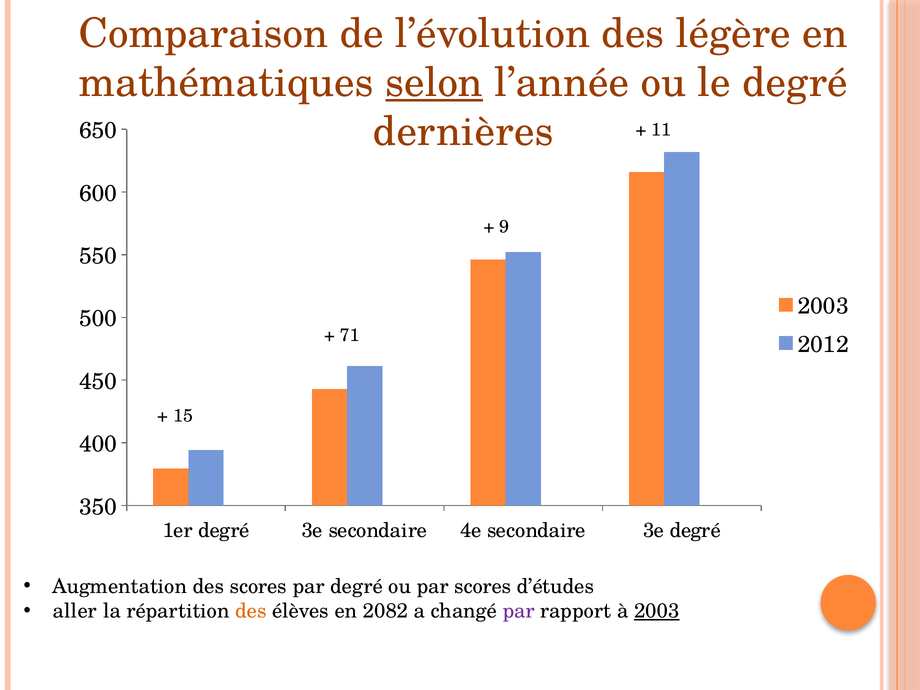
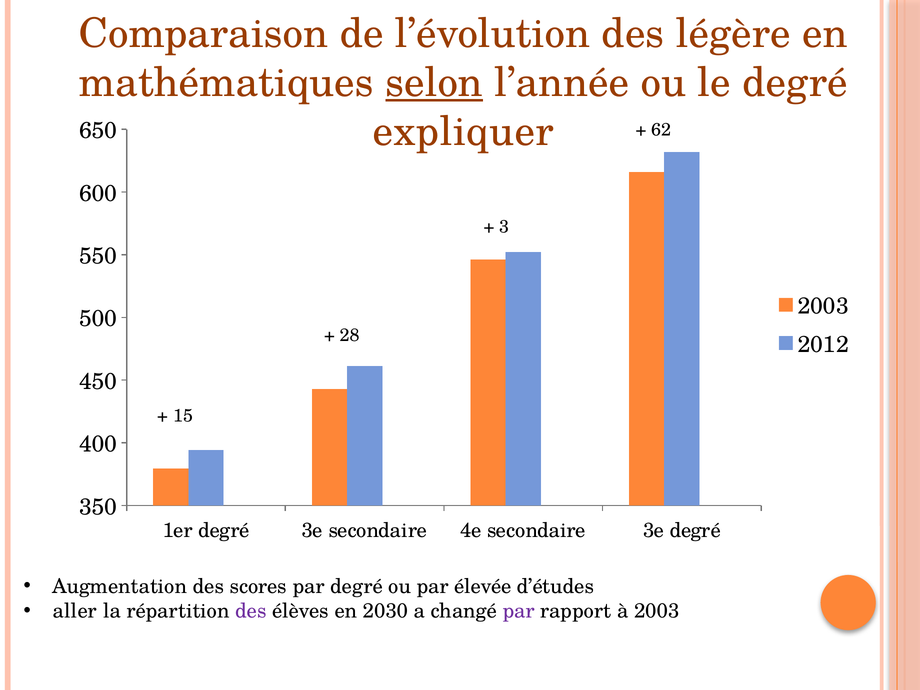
dernières: dernières -> expliquer
11: 11 -> 62
9: 9 -> 3
71: 71 -> 28
par scores: scores -> élevée
des at (251, 611) colour: orange -> purple
2082: 2082 -> 2030
2003 at (657, 611) underline: present -> none
